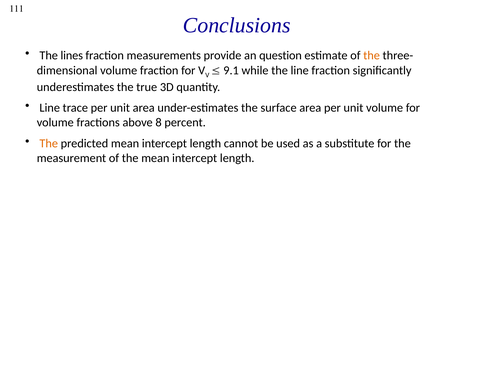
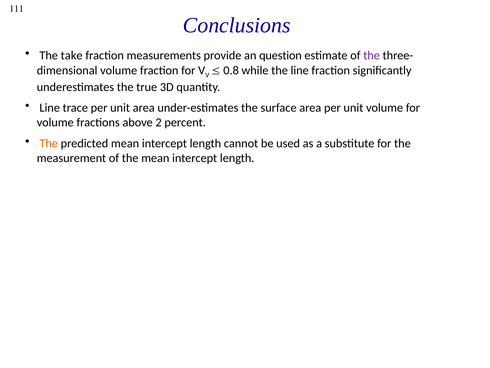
lines: lines -> take
the at (372, 56) colour: orange -> purple
9.1: 9.1 -> 0.8
8: 8 -> 2
